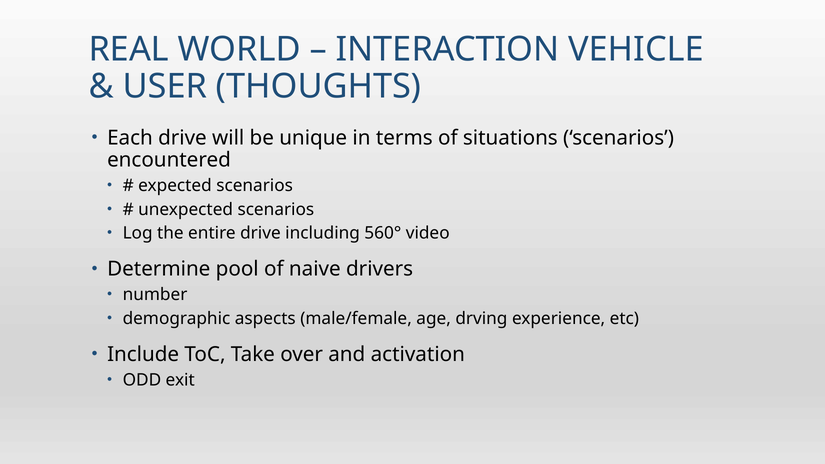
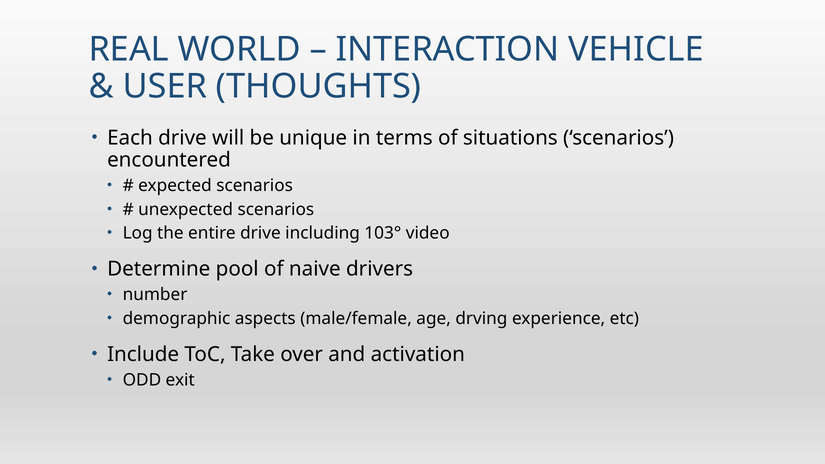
560°: 560° -> 103°
